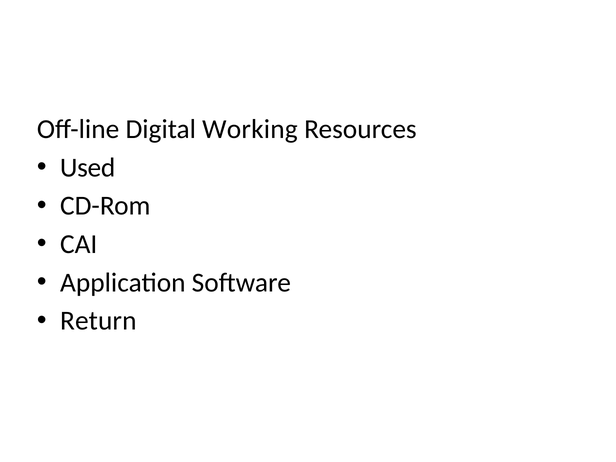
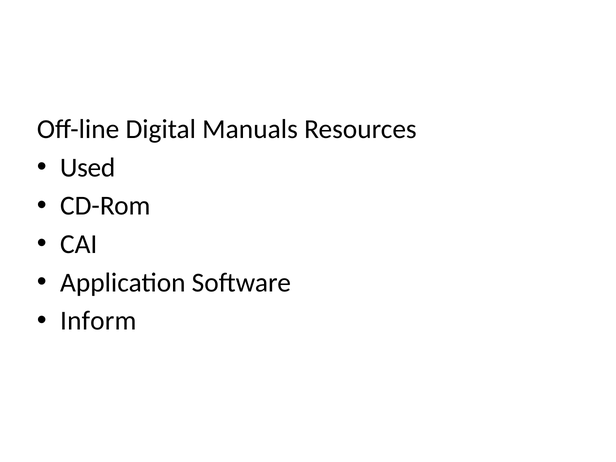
Working: Working -> Manuals
Return: Return -> Inform
